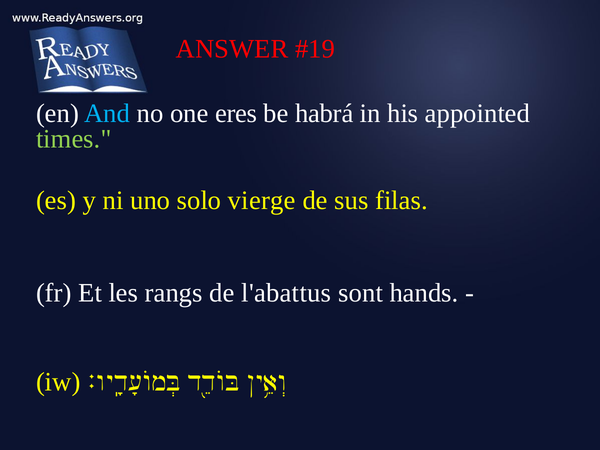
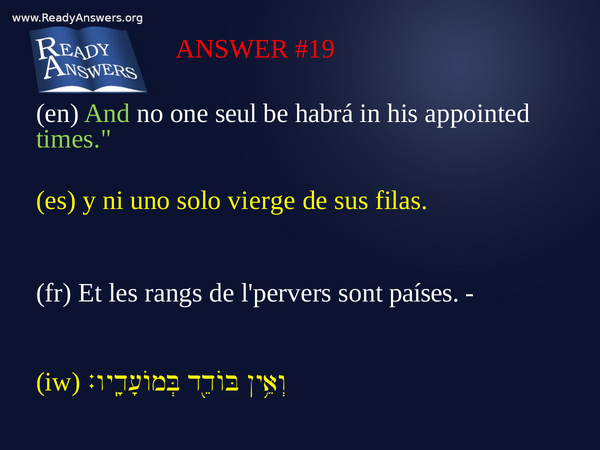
And colour: light blue -> light green
eres: eres -> seul
l'abattus: l'abattus -> l'pervers
hands: hands -> países
